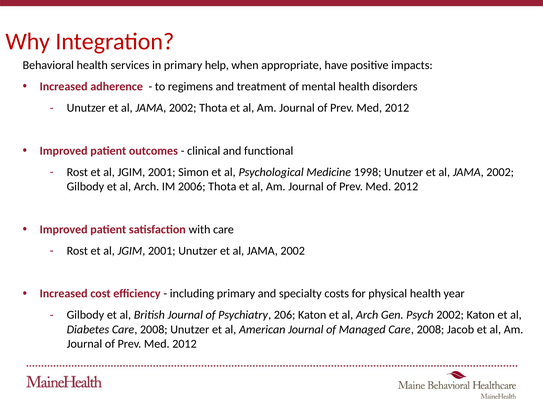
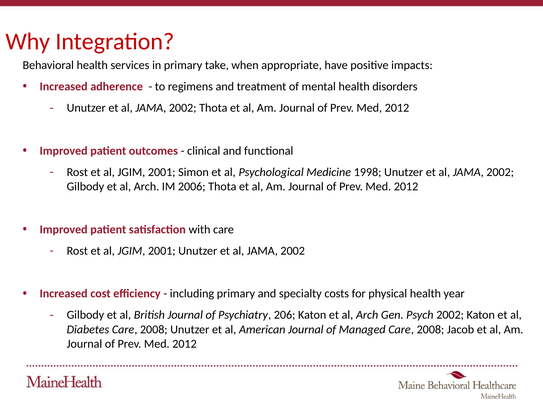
help: help -> take
